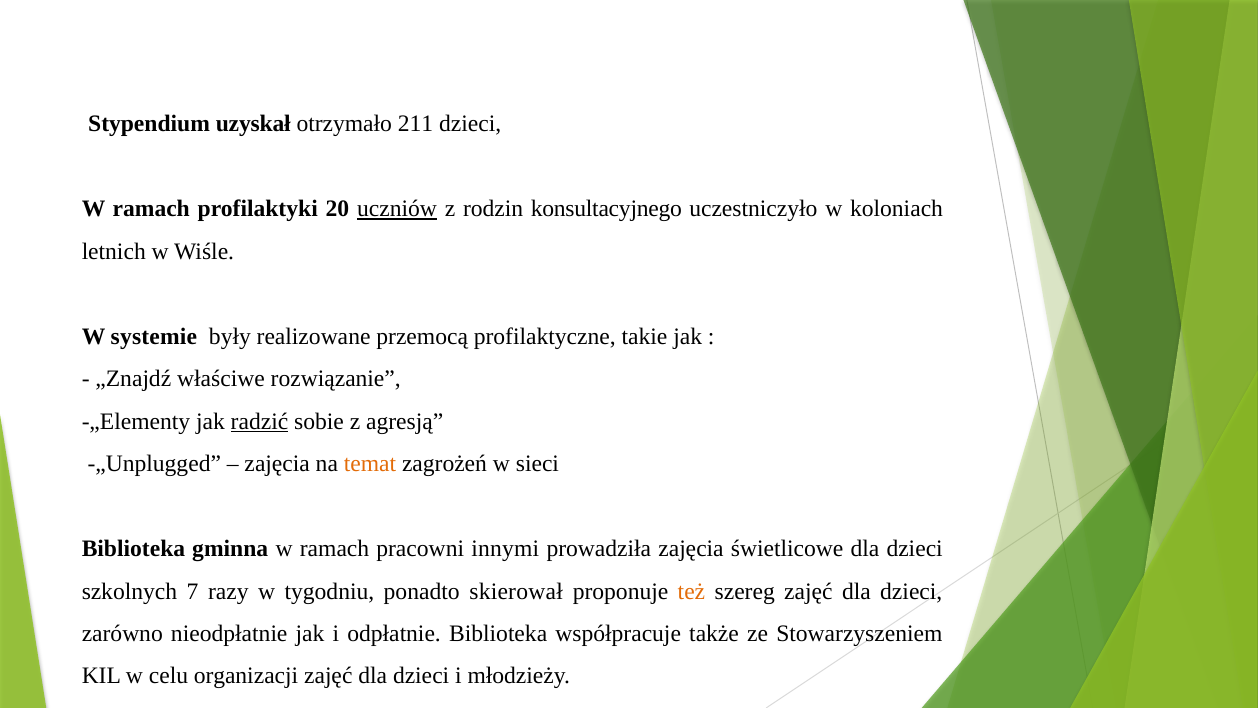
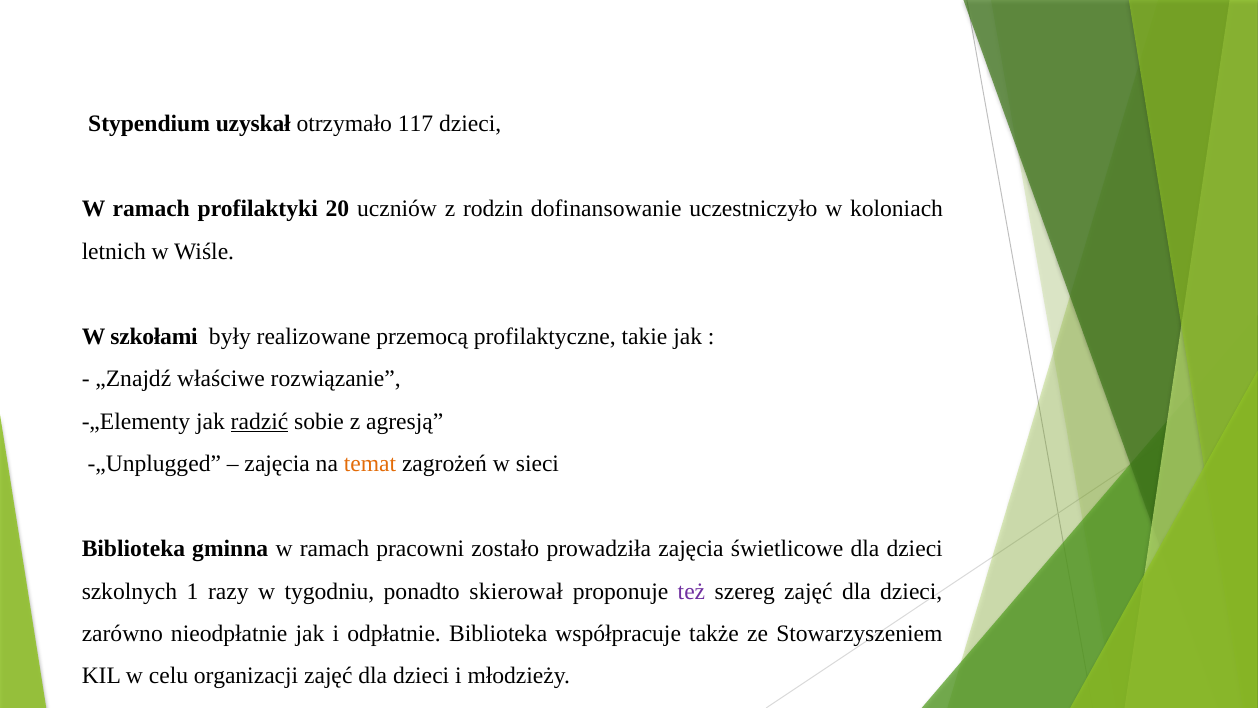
211: 211 -> 117
uczniów underline: present -> none
konsultacyjnego: konsultacyjnego -> dofinansowanie
systemie: systemie -> szkołami
innymi: innymi -> zostało
7: 7 -> 1
też colour: orange -> purple
